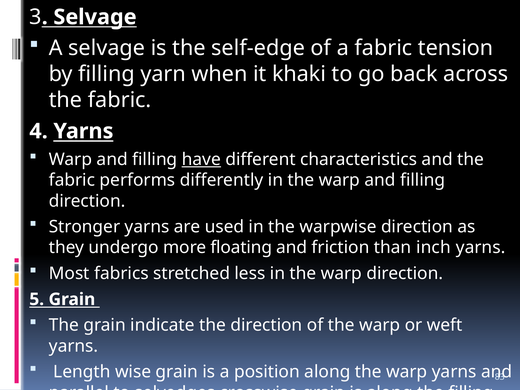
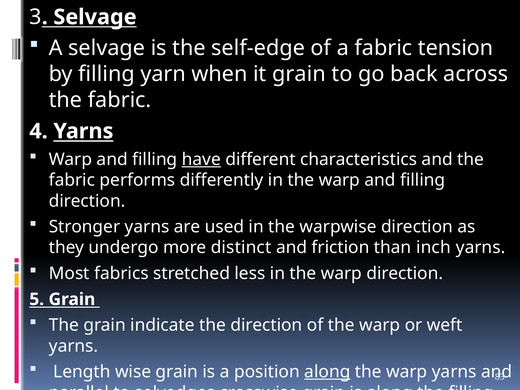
it khaki: khaki -> grain
floating: floating -> distinct
along at (327, 372) underline: none -> present
